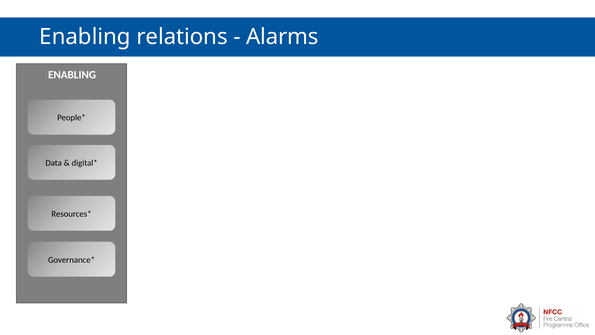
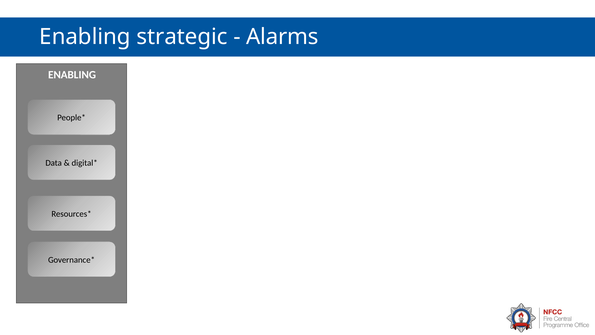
relations: relations -> strategic
